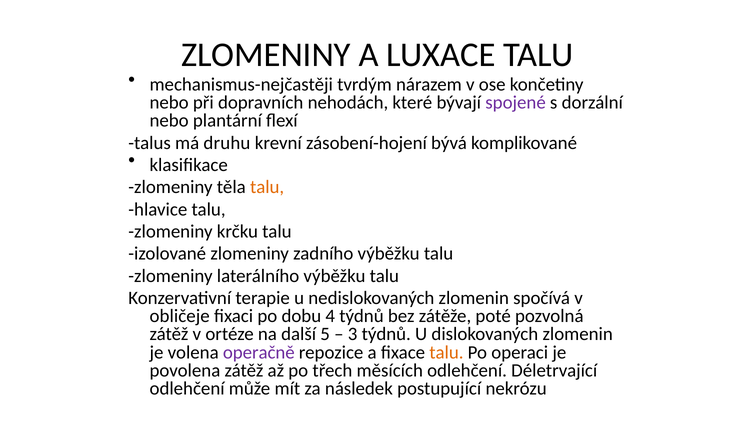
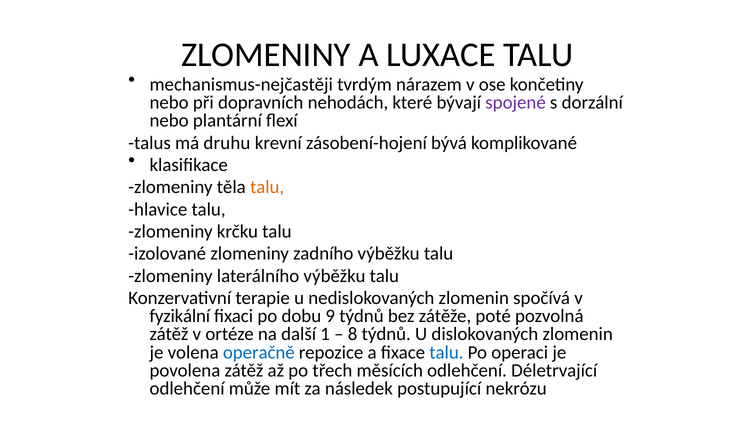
obličeje: obličeje -> fyzikální
4: 4 -> 9
5: 5 -> 1
3: 3 -> 8
operačně colour: purple -> blue
talu at (446, 352) colour: orange -> blue
